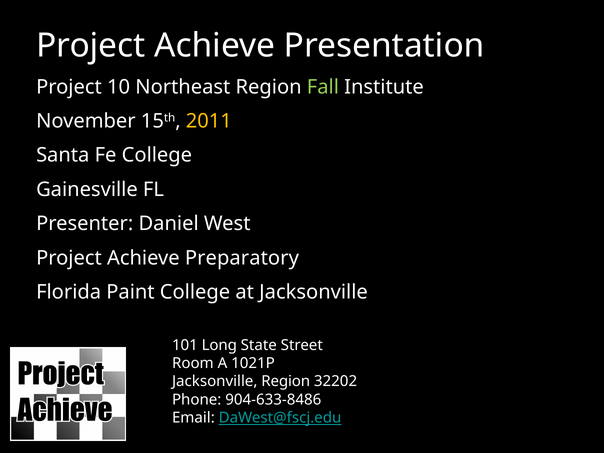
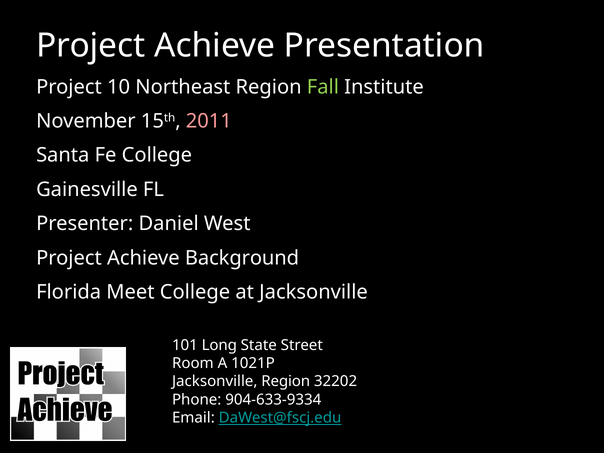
2011 colour: yellow -> pink
Preparatory: Preparatory -> Background
Paint: Paint -> Meet
904-633-8486: 904-633-8486 -> 904-633-9334
